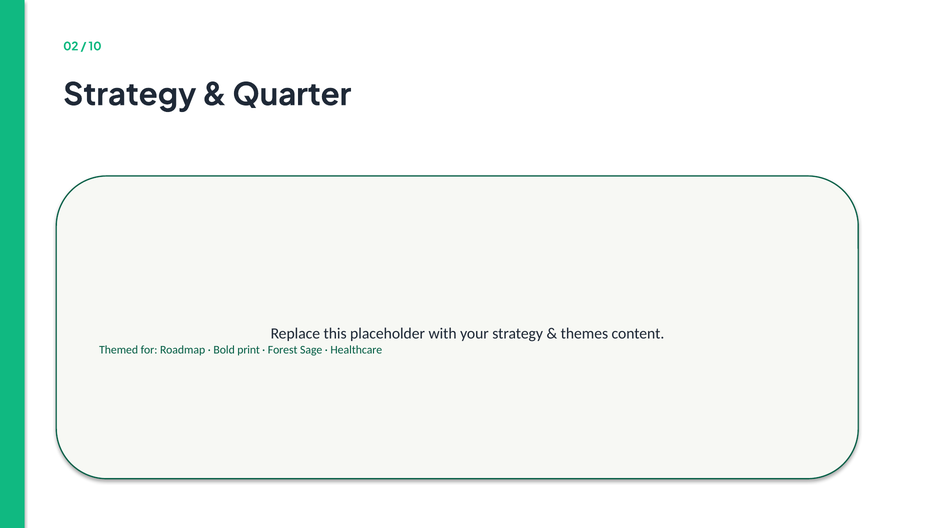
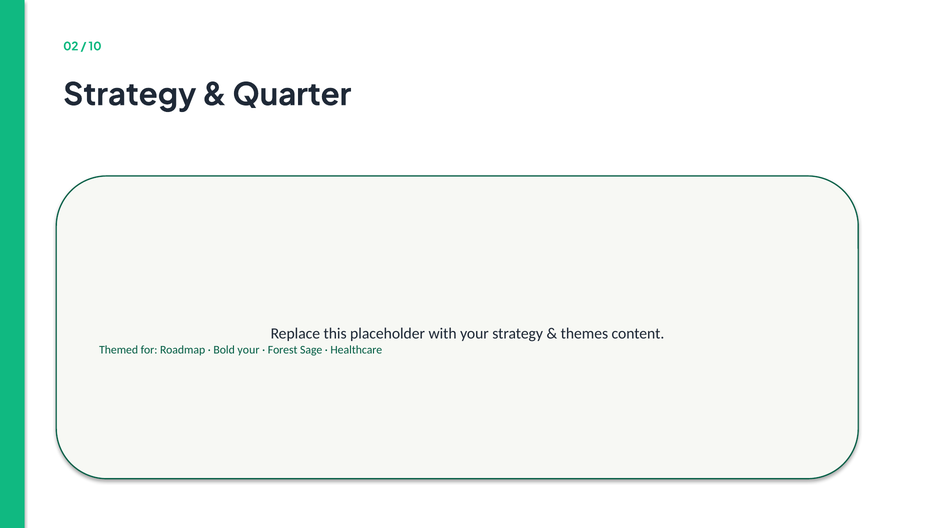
Bold print: print -> your
